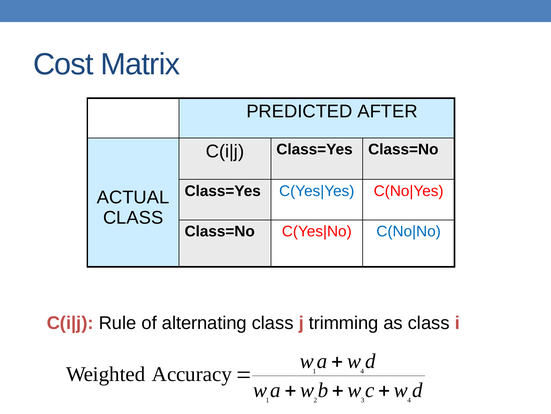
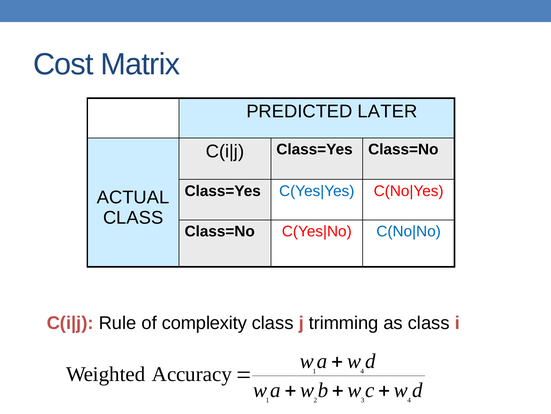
AFTER: AFTER -> LATER
alternating: alternating -> complexity
